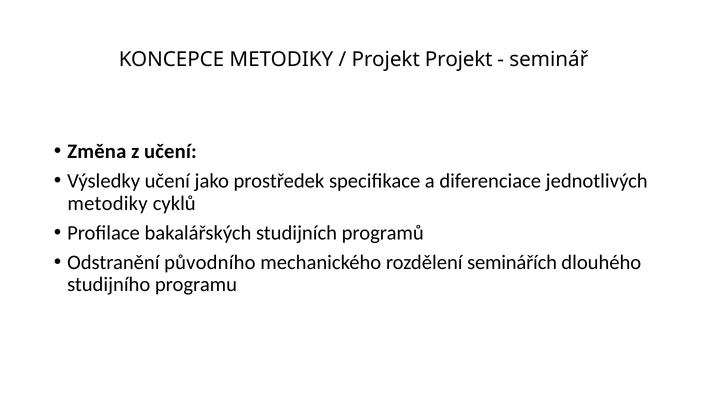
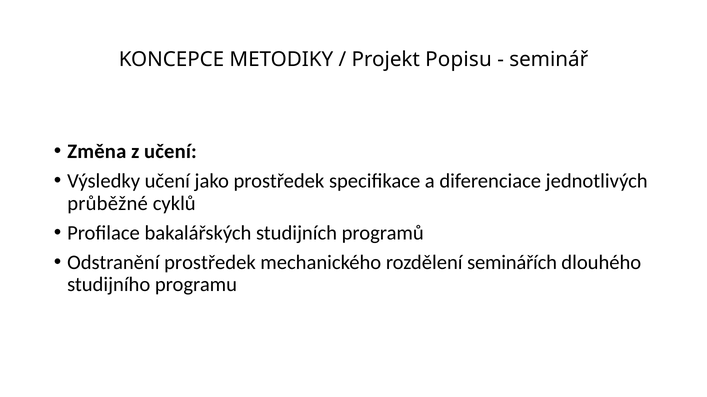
Projekt Projekt: Projekt -> Popisu
metodiky at (108, 204): metodiky -> průběžné
Odstranění původního: původního -> prostředek
